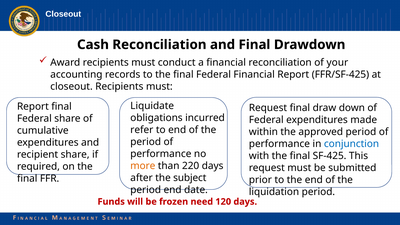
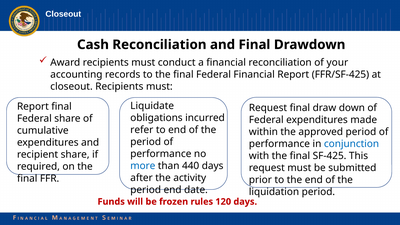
more colour: orange -> blue
220: 220 -> 440
subject: subject -> activity
need: need -> rules
